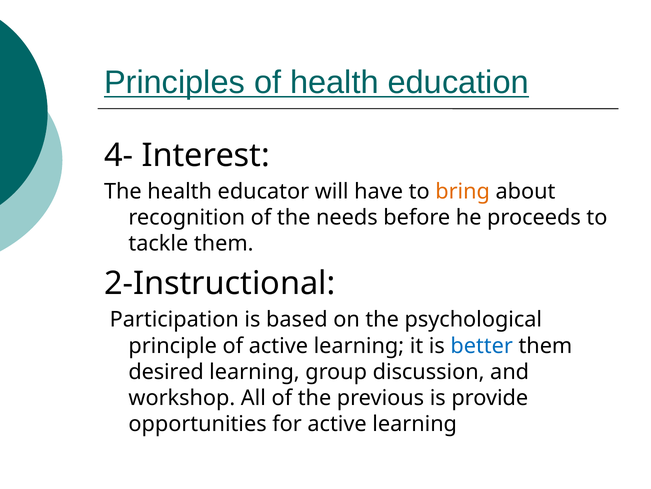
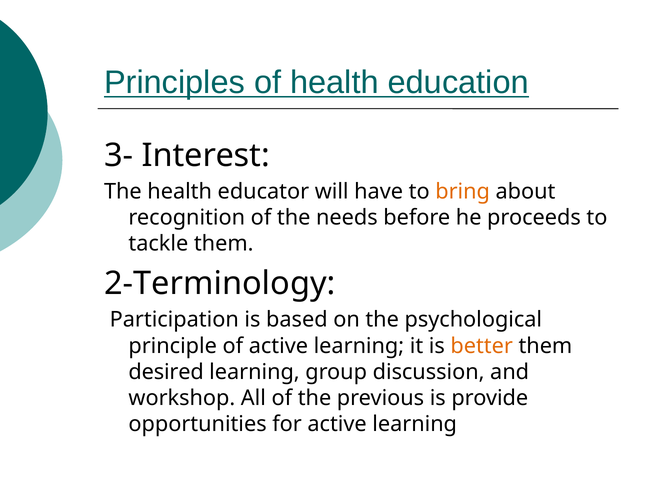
4-: 4- -> 3-
2-Instructional: 2-Instructional -> 2-Terminology
better colour: blue -> orange
